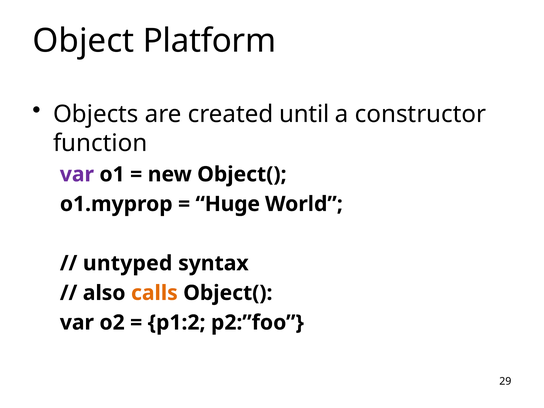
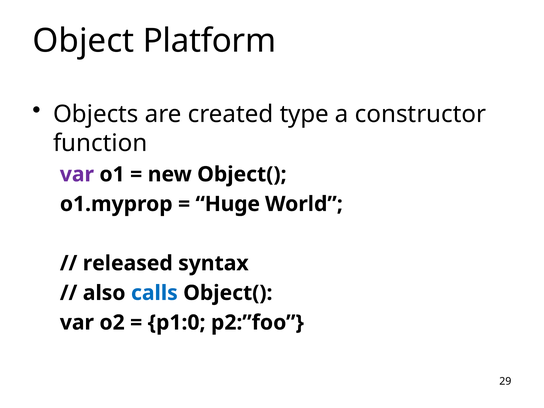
until: until -> type
untyped: untyped -> released
calls colour: orange -> blue
p1:2: p1:2 -> p1:0
